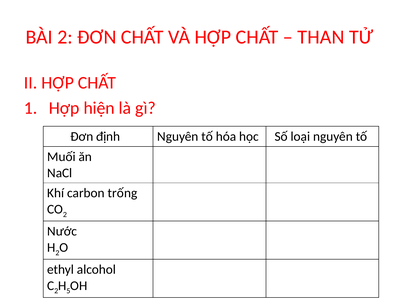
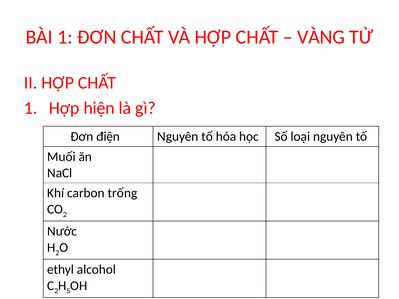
BÀI 2: 2 -> 1
THAN: THAN -> VÀNG
định: định -> điện
